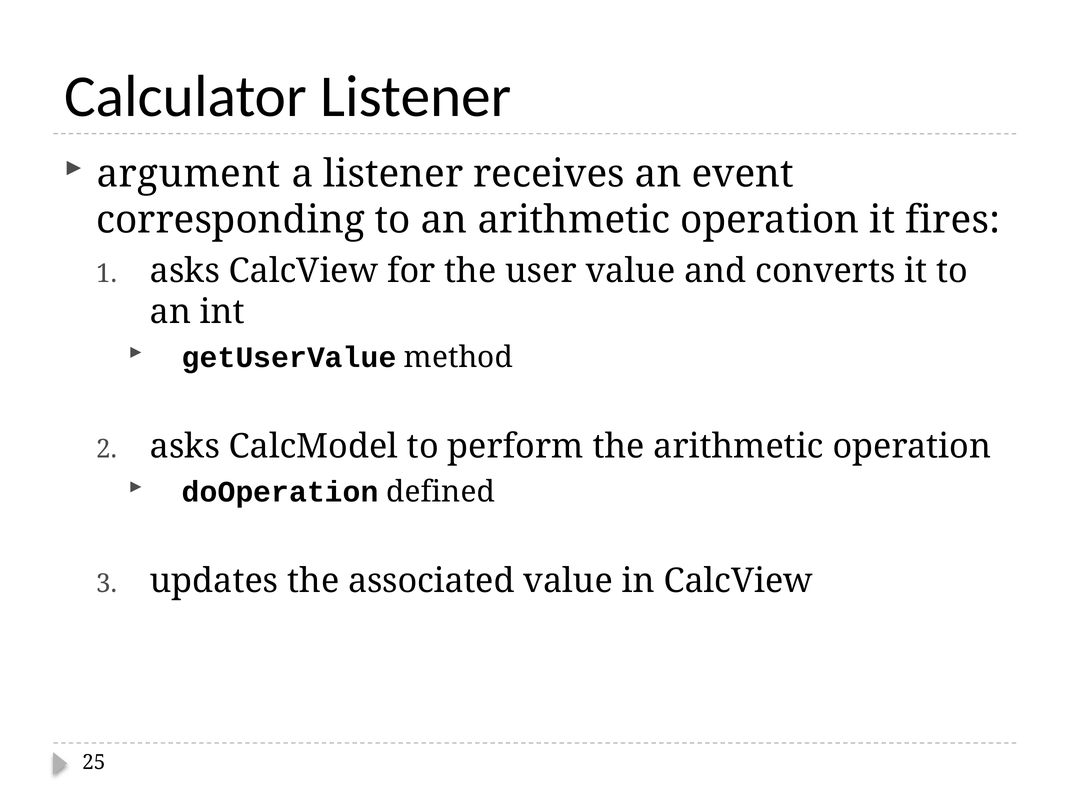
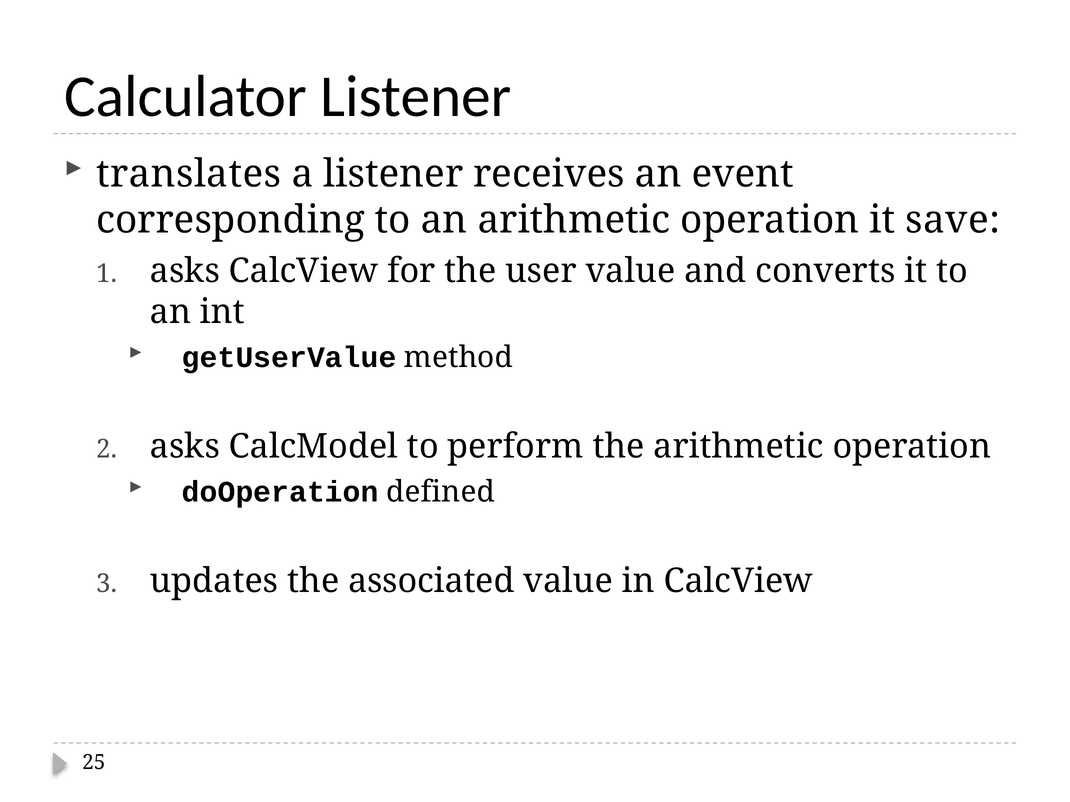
argument: argument -> translates
fires: fires -> save
